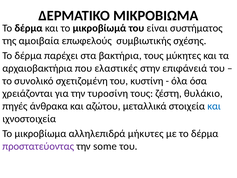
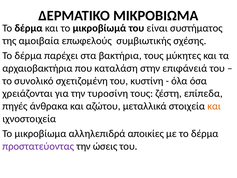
ελαστικές: ελαστικές -> καταλάση
θυλάκιο: θυλάκιο -> επίπεδα
και at (214, 106) colour: blue -> orange
μήκυτες: μήκυτες -> αποικίες
some: some -> ώσεις
